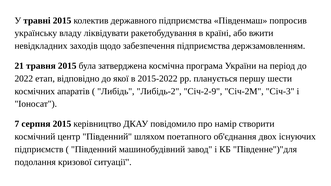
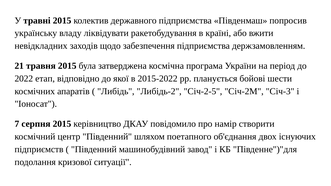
першу: першу -> бойові
Січ-2-9: Січ-2-9 -> Січ-2-5
